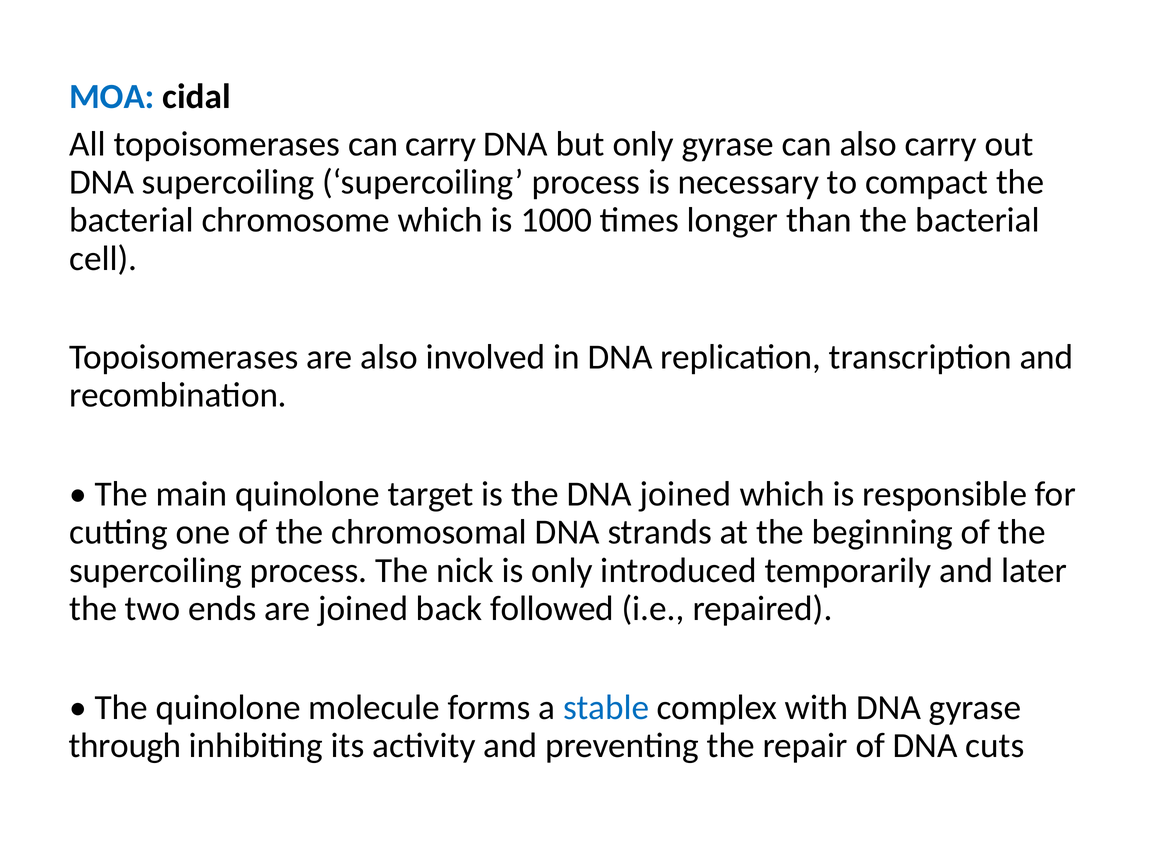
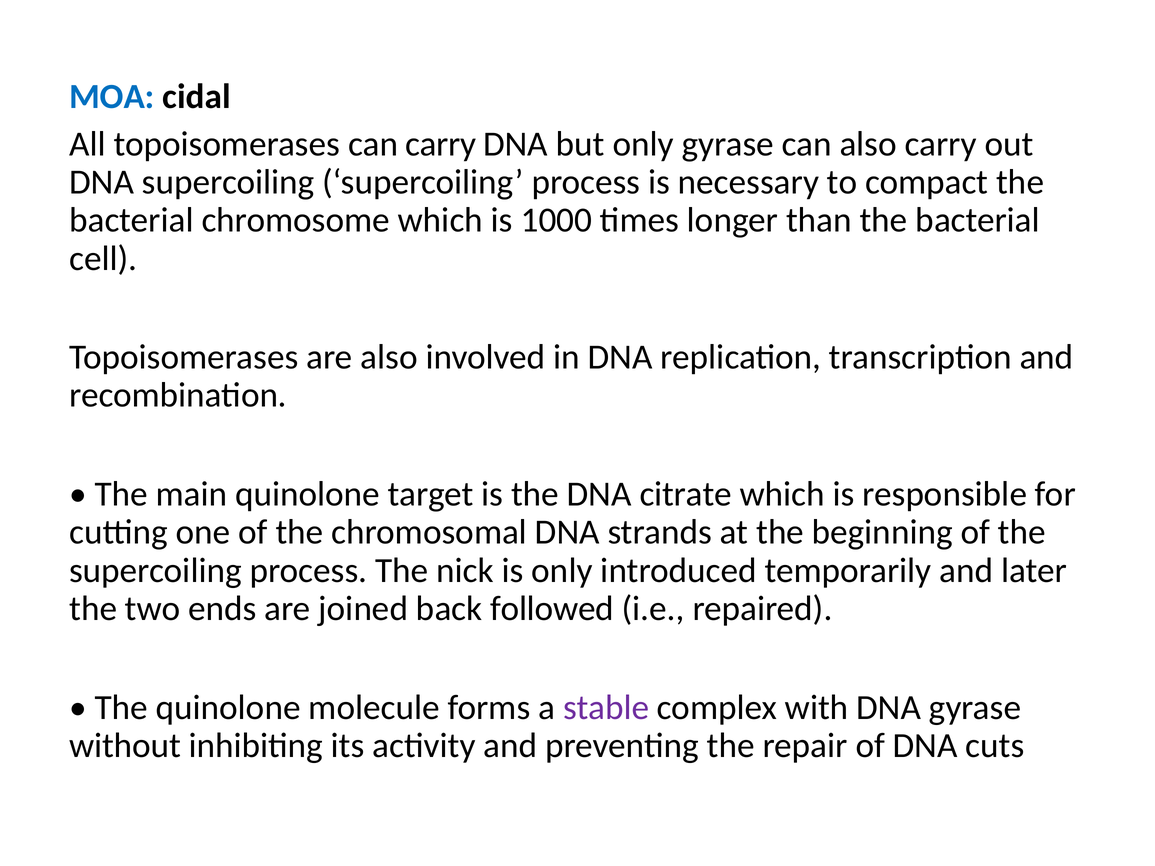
DNA joined: joined -> citrate
stable colour: blue -> purple
through: through -> without
